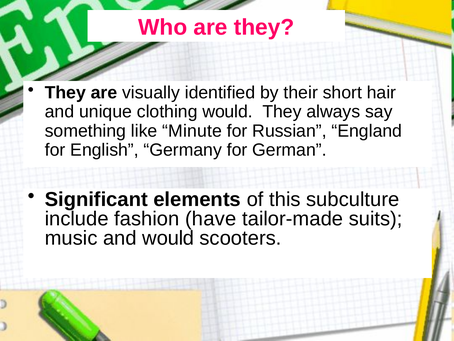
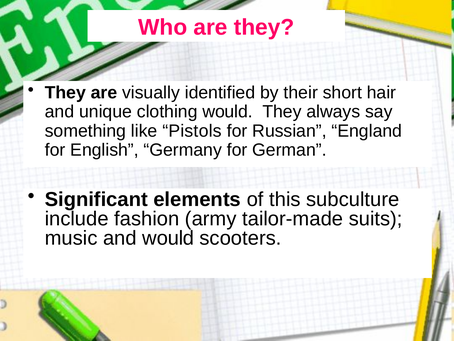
Minute: Minute -> Pistols
have: have -> army
